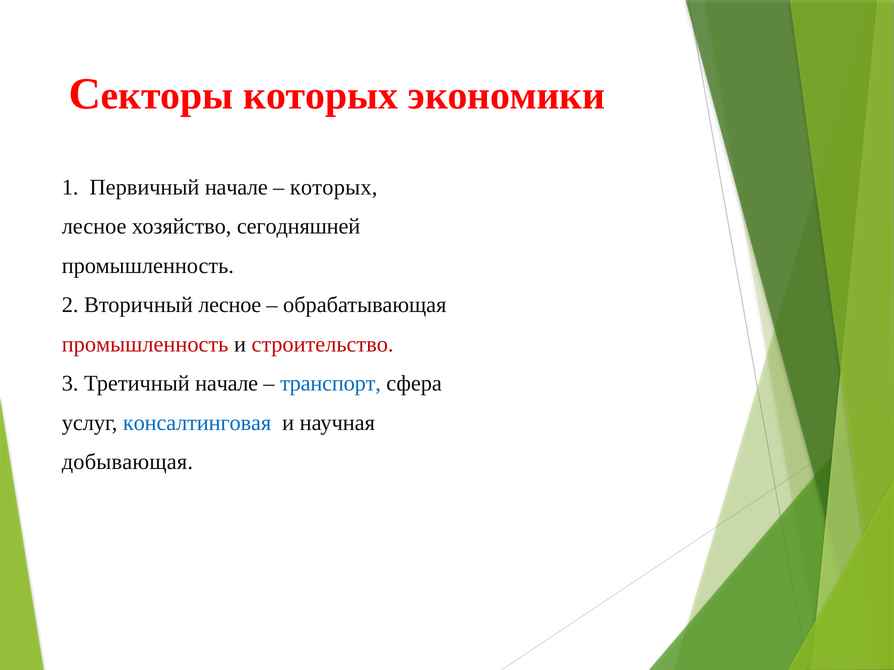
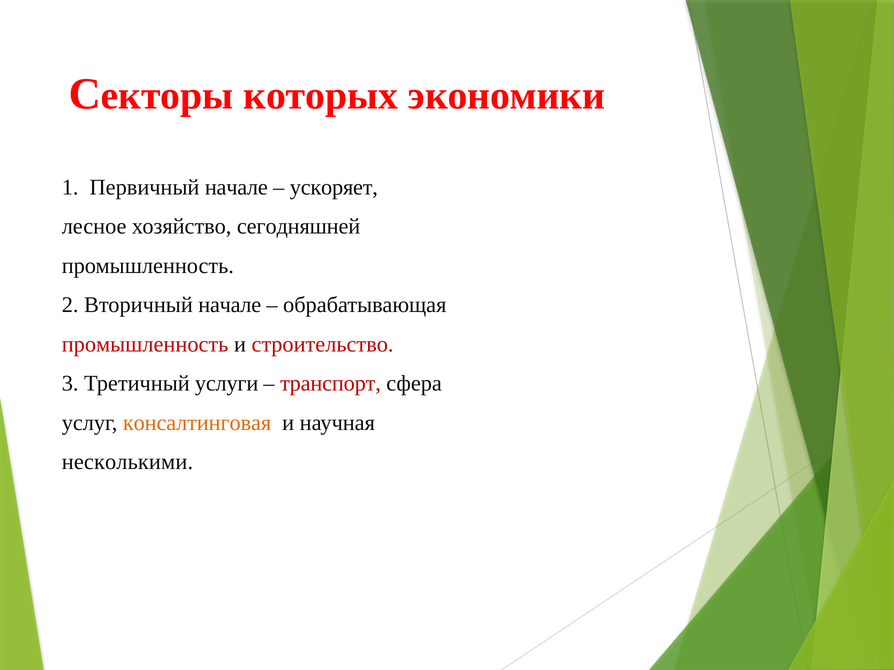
которых at (334, 188): которых -> ускоряет
Вторичный лесное: лесное -> начале
Третичный начале: начале -> услуги
транспорт colour: blue -> red
консалтинговая colour: blue -> orange
добывающая: добывающая -> несколькими
